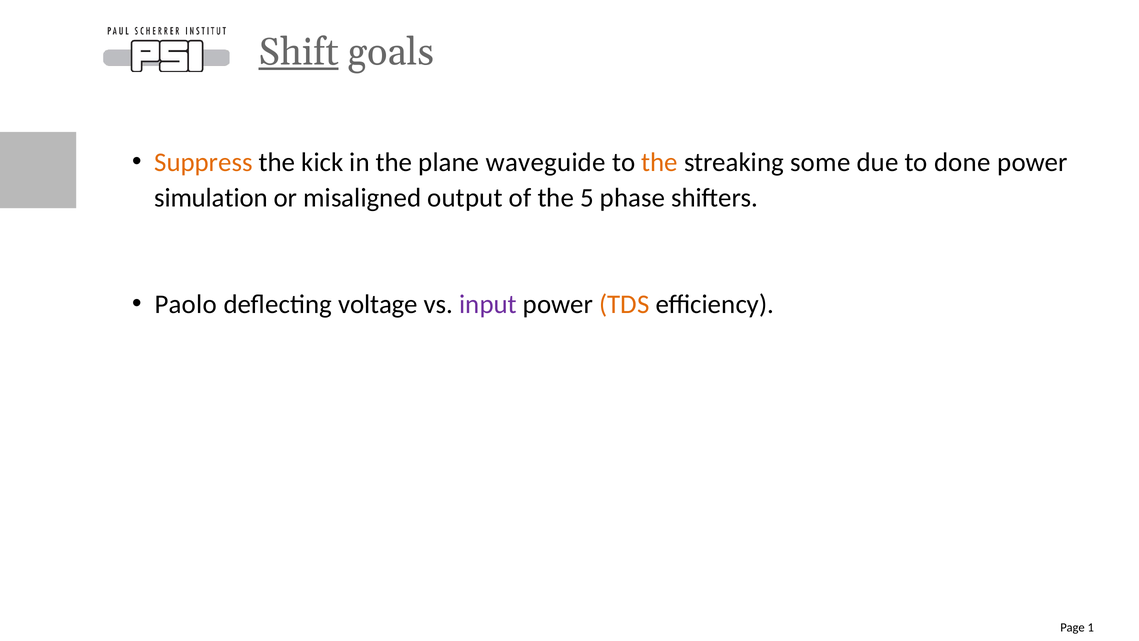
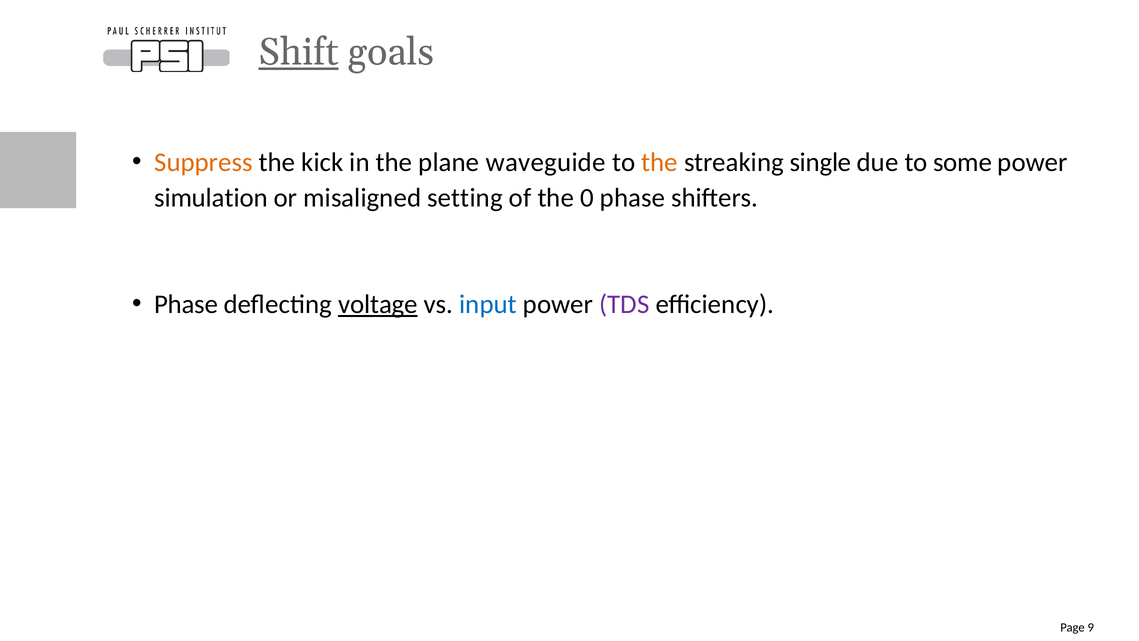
some: some -> single
done: done -> some
output: output -> setting
5: 5 -> 0
Paolo at (186, 304): Paolo -> Phase
voltage underline: none -> present
input colour: purple -> blue
TDS colour: orange -> purple
1: 1 -> 9
